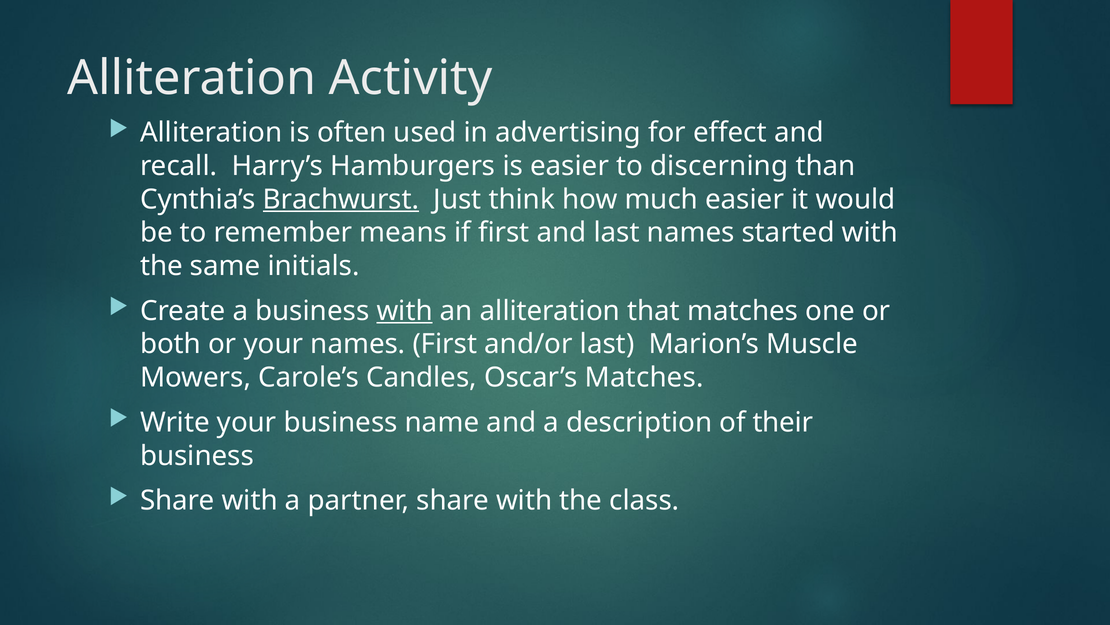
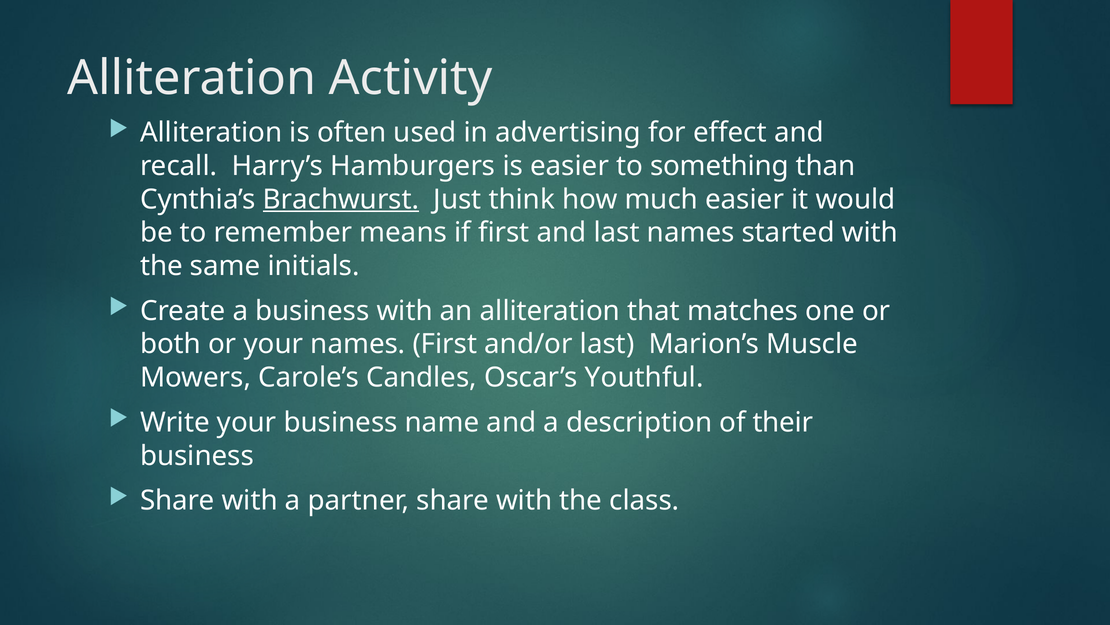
discerning: discerning -> something
with at (405, 311) underline: present -> none
Oscar’s Matches: Matches -> Youthful
